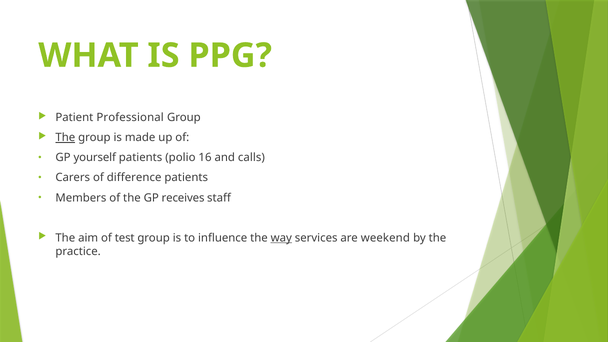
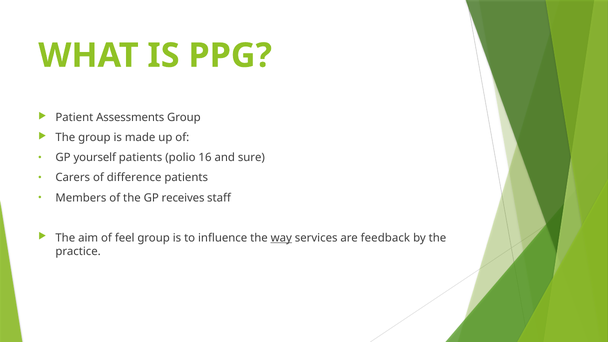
Professional: Professional -> Assessments
The at (65, 138) underline: present -> none
calls: calls -> sure
test: test -> feel
weekend: weekend -> feedback
